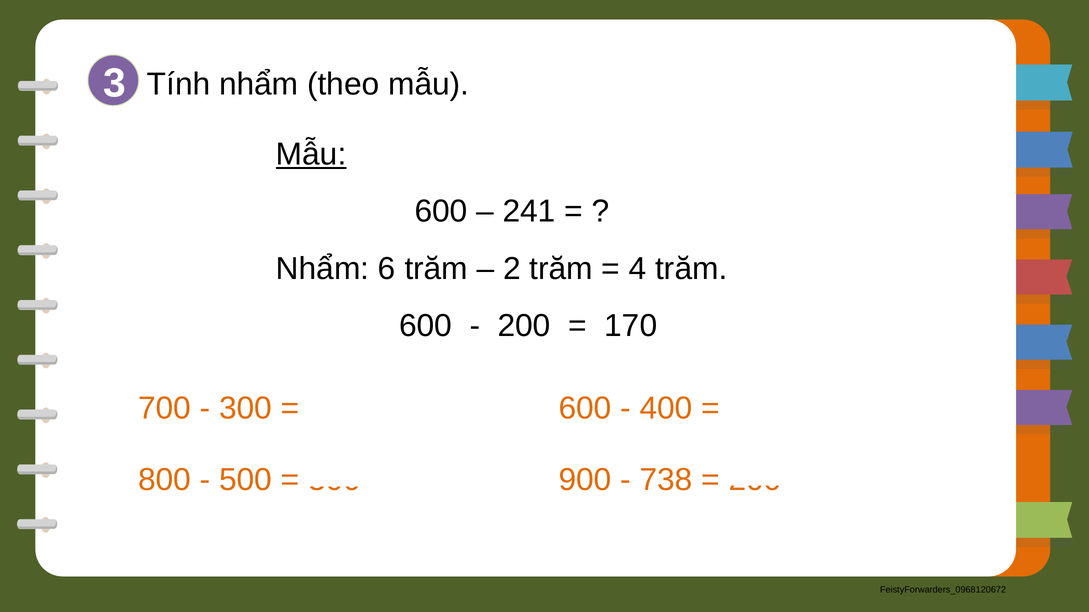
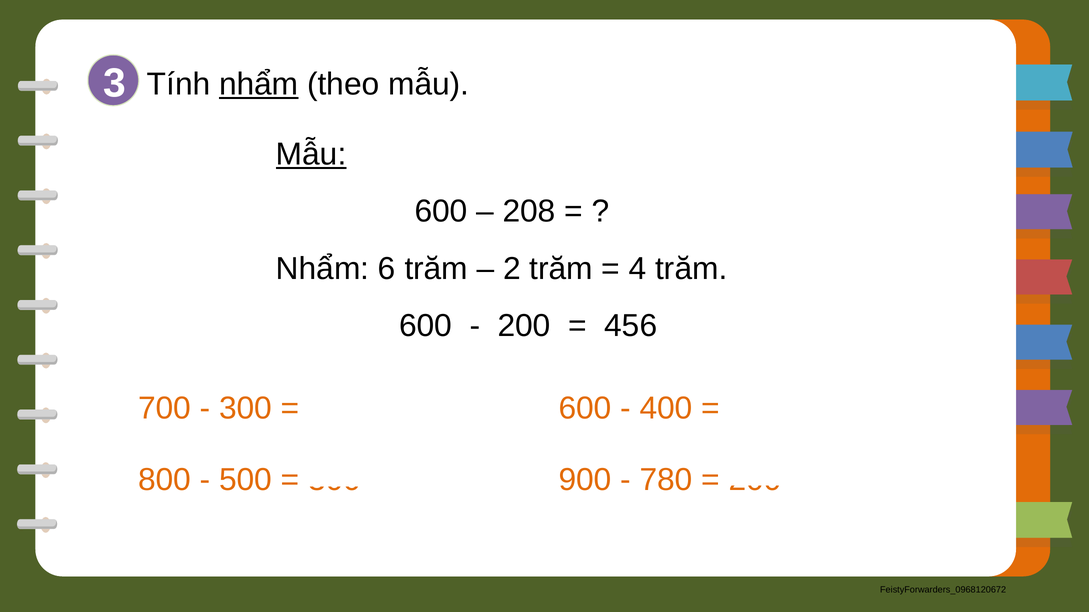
nhẩm at (259, 84) underline: none -> present
241: 241 -> 208
170: 170 -> 456
738: 738 -> 780
